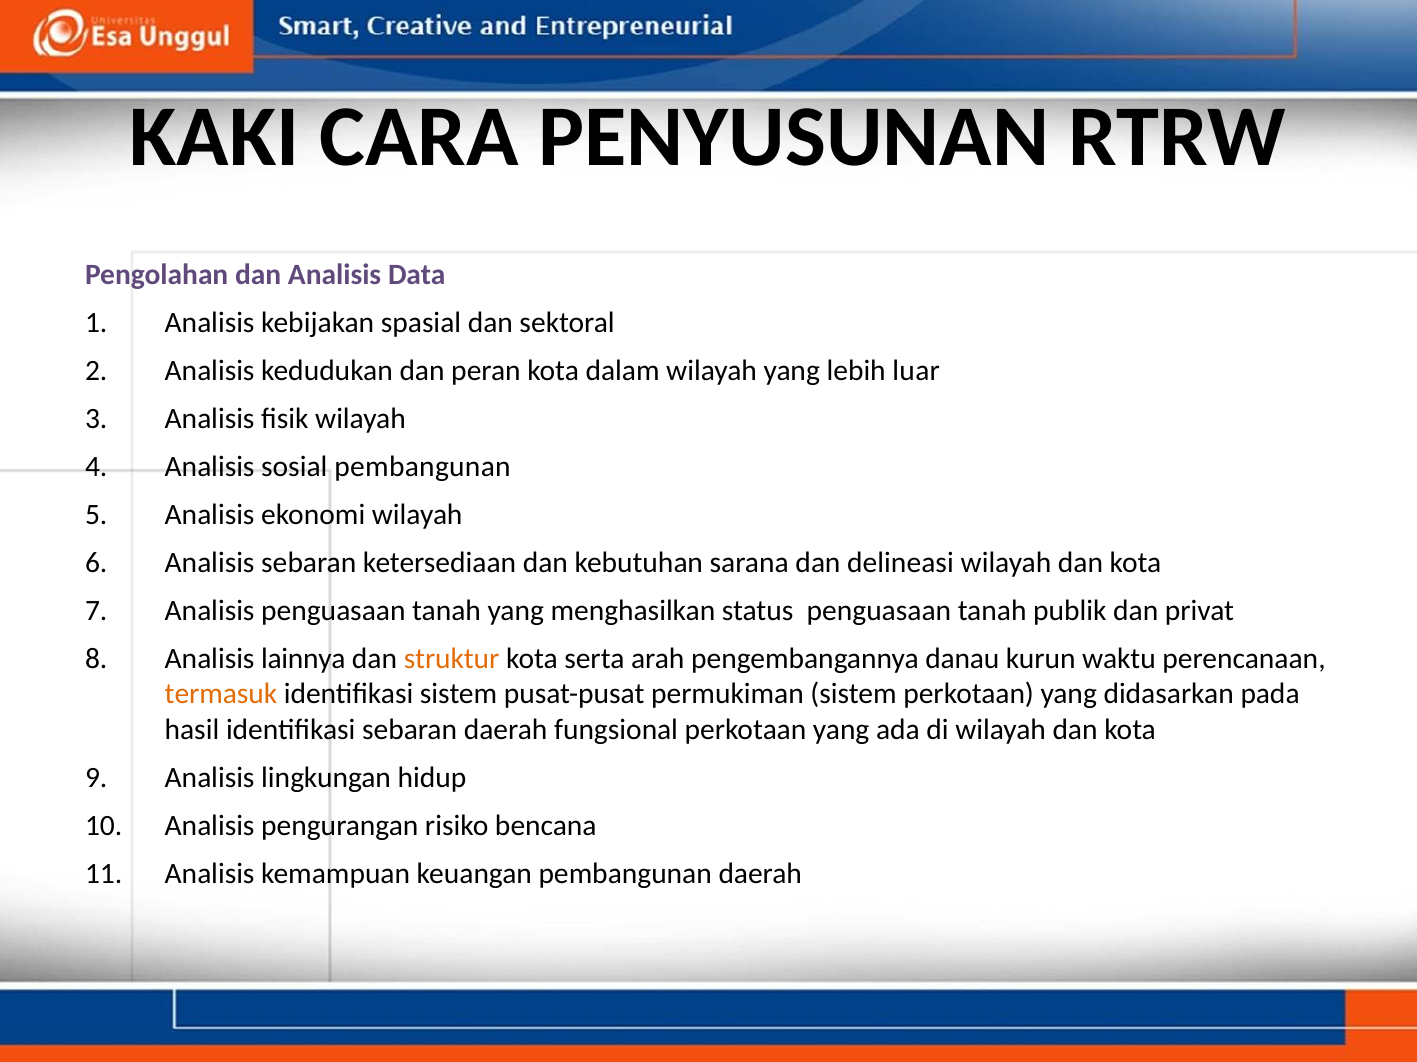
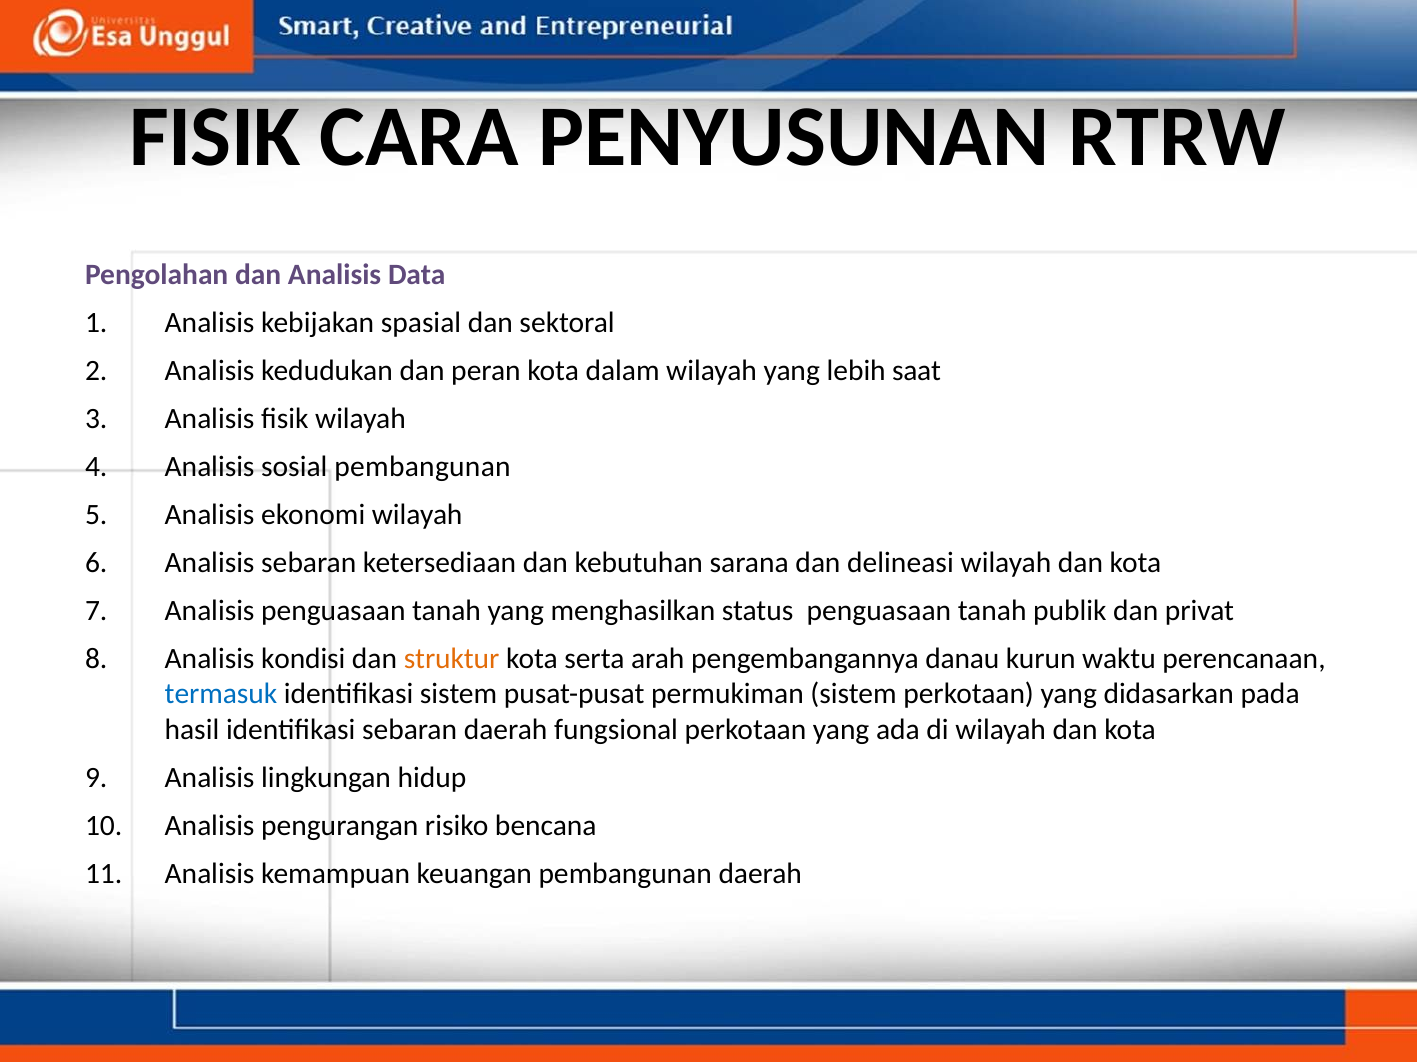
KAKI at (215, 137): KAKI -> FISIK
luar: luar -> saat
lainnya: lainnya -> kondisi
termasuk colour: orange -> blue
